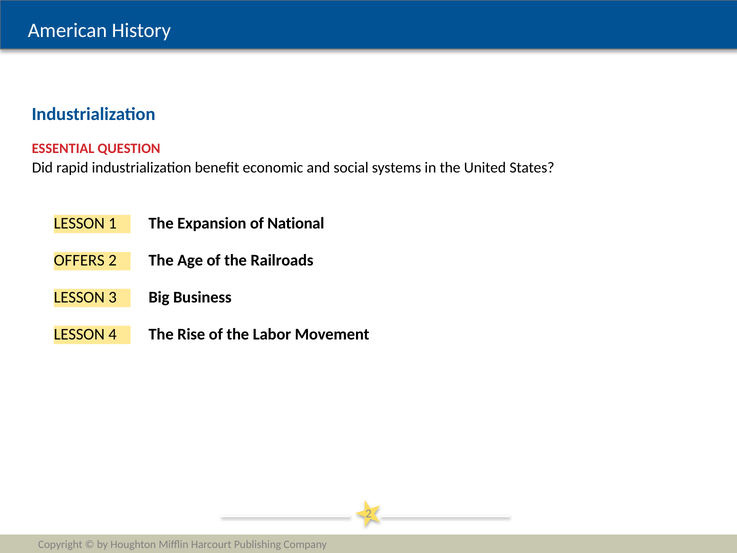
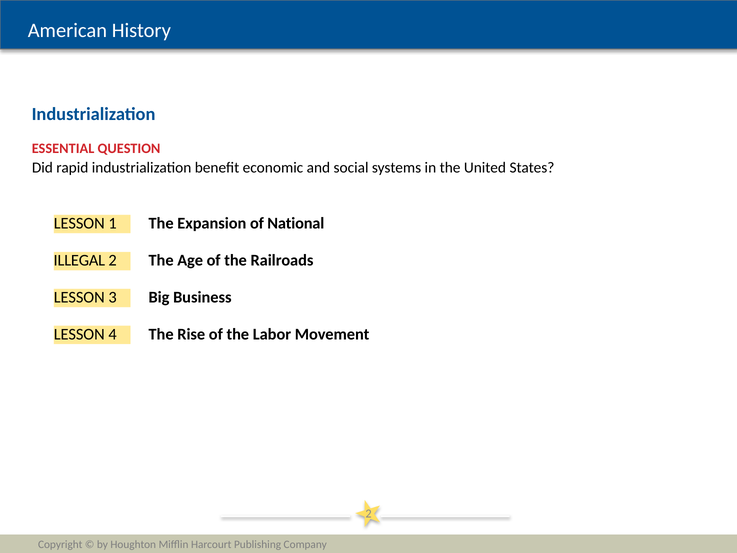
OFFERS: OFFERS -> ILLEGAL
